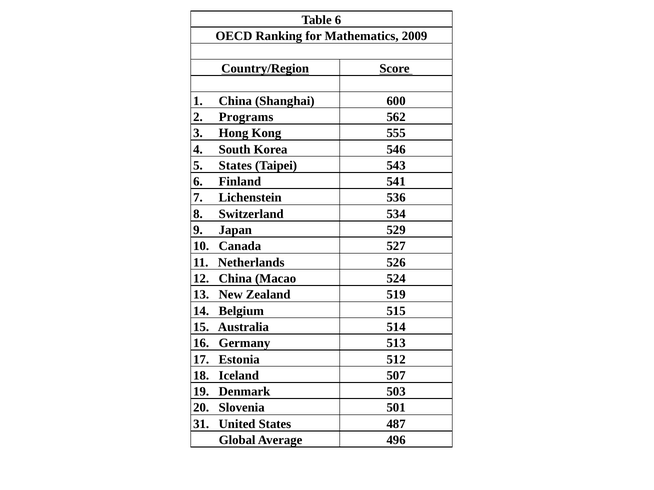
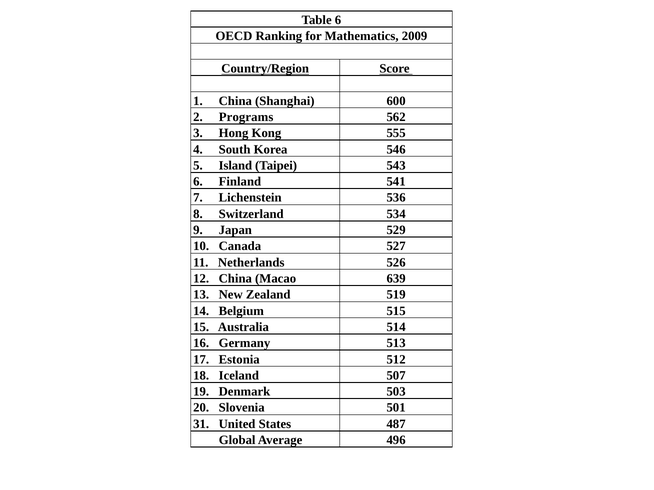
5 States: States -> Island
524: 524 -> 639
